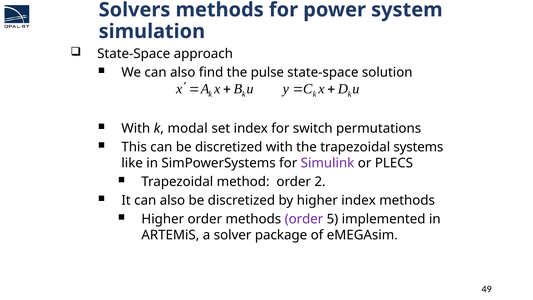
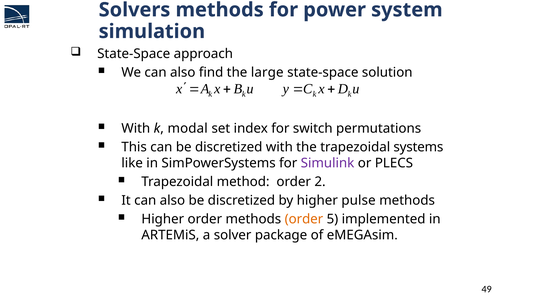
pulse: pulse -> large
higher index: index -> pulse
order at (304, 219) colour: purple -> orange
